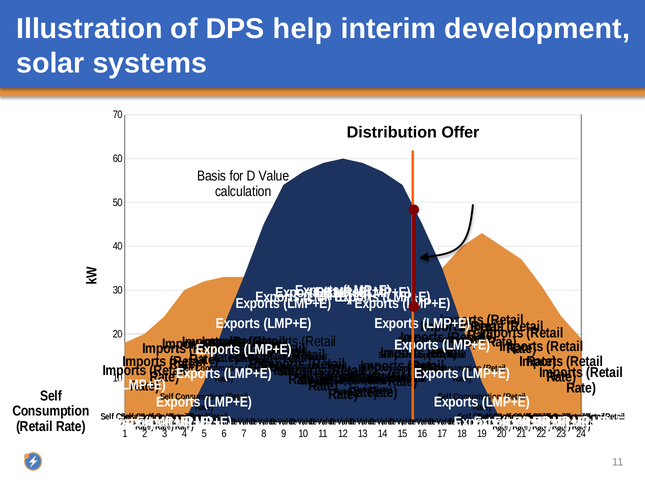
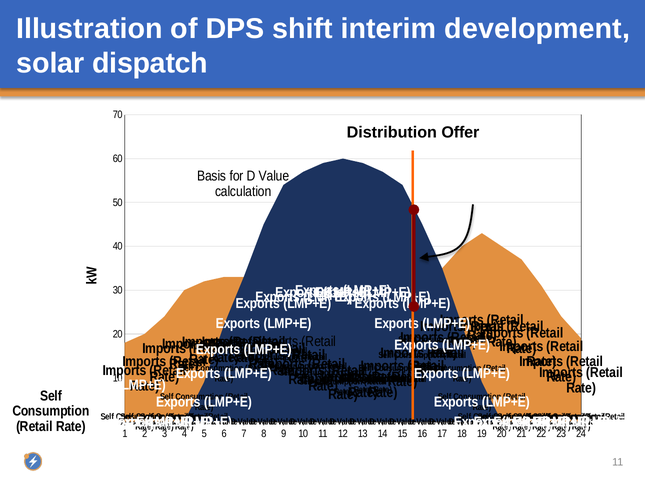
help: help -> shift
systems: systems -> dispatch
